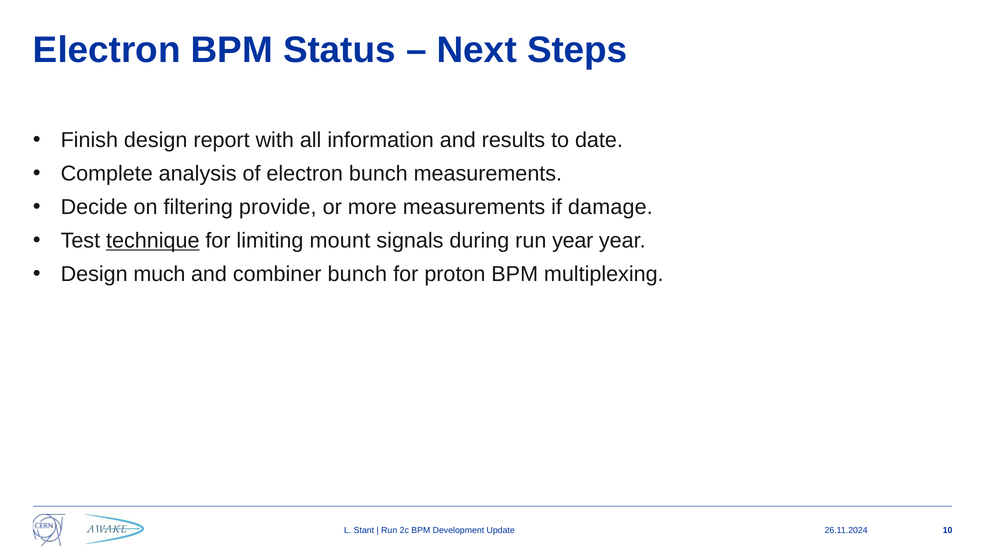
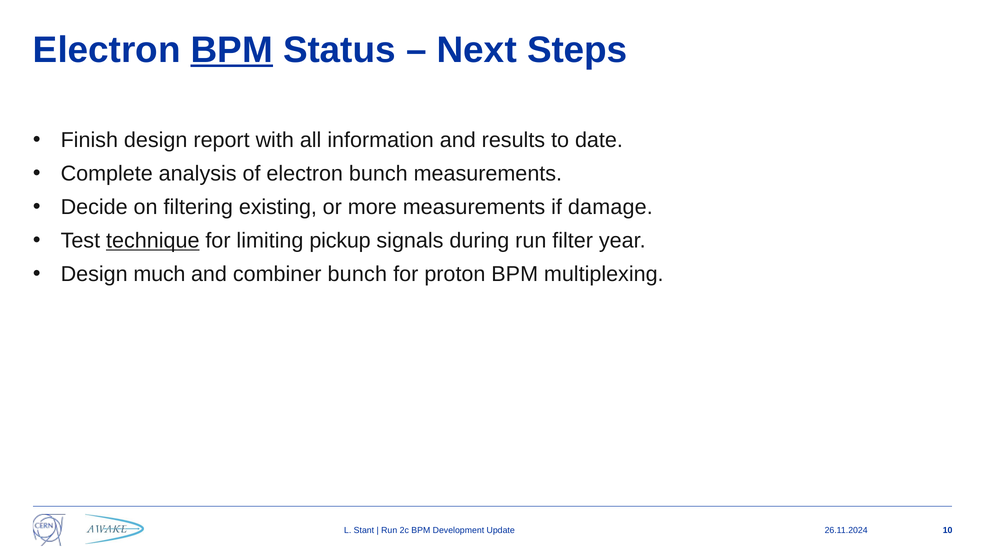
BPM at (232, 50) underline: none -> present
provide: provide -> existing
mount: mount -> pickup
run year: year -> filter
